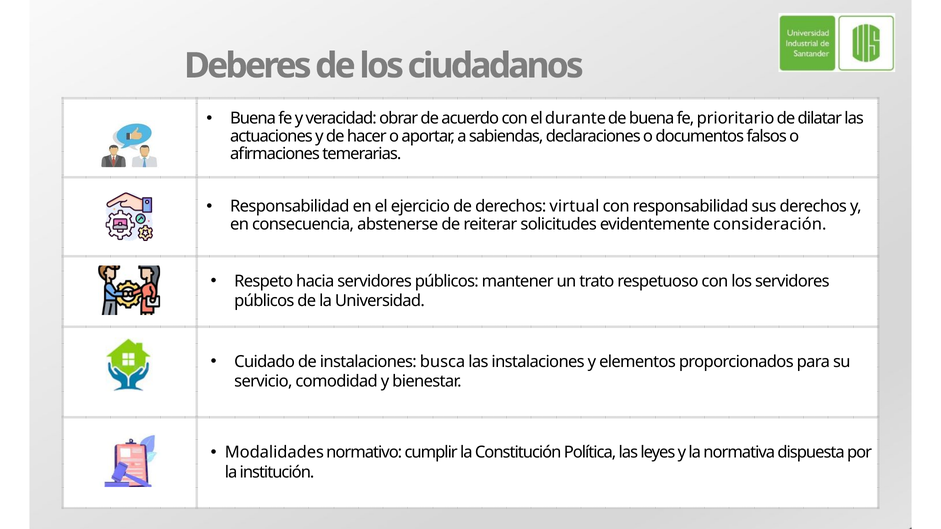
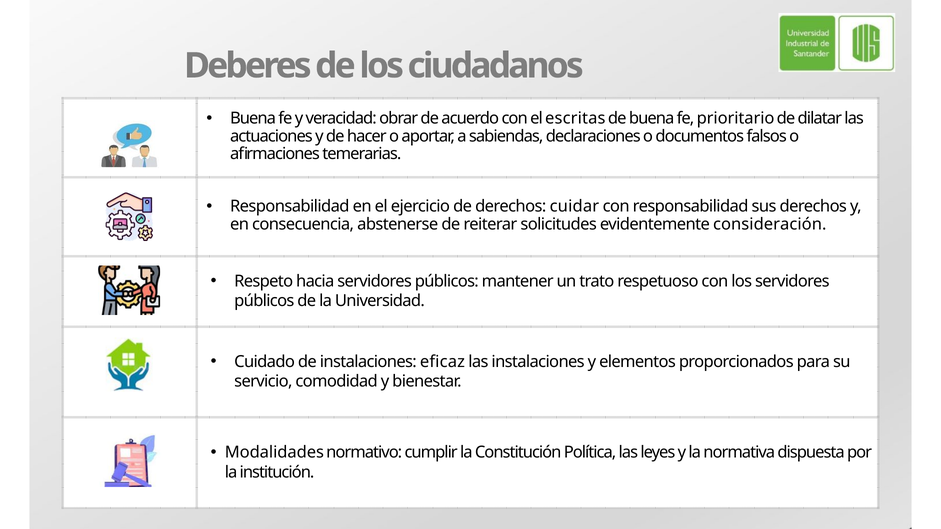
durante: durante -> escritas
virtual: virtual -> cuidar
busca: busca -> eficaz
